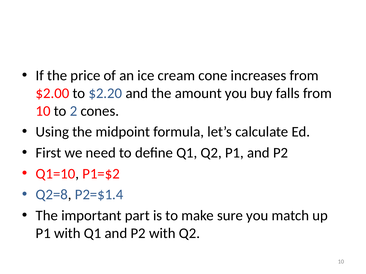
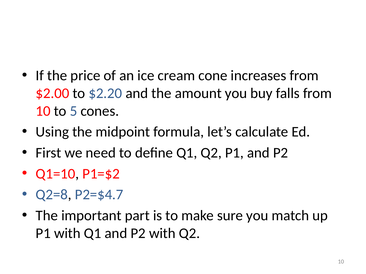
2: 2 -> 5
P2=$1.4: P2=$1.4 -> P2=$4.7
